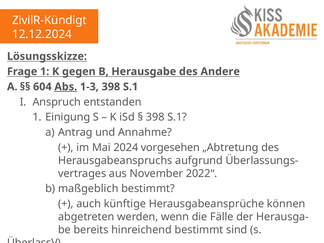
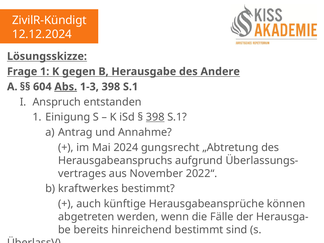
398 at (155, 117) underline: none -> present
vorgesehen: vorgesehen -> gungsrecht
maßgeblich: maßgeblich -> kraftwerkes
